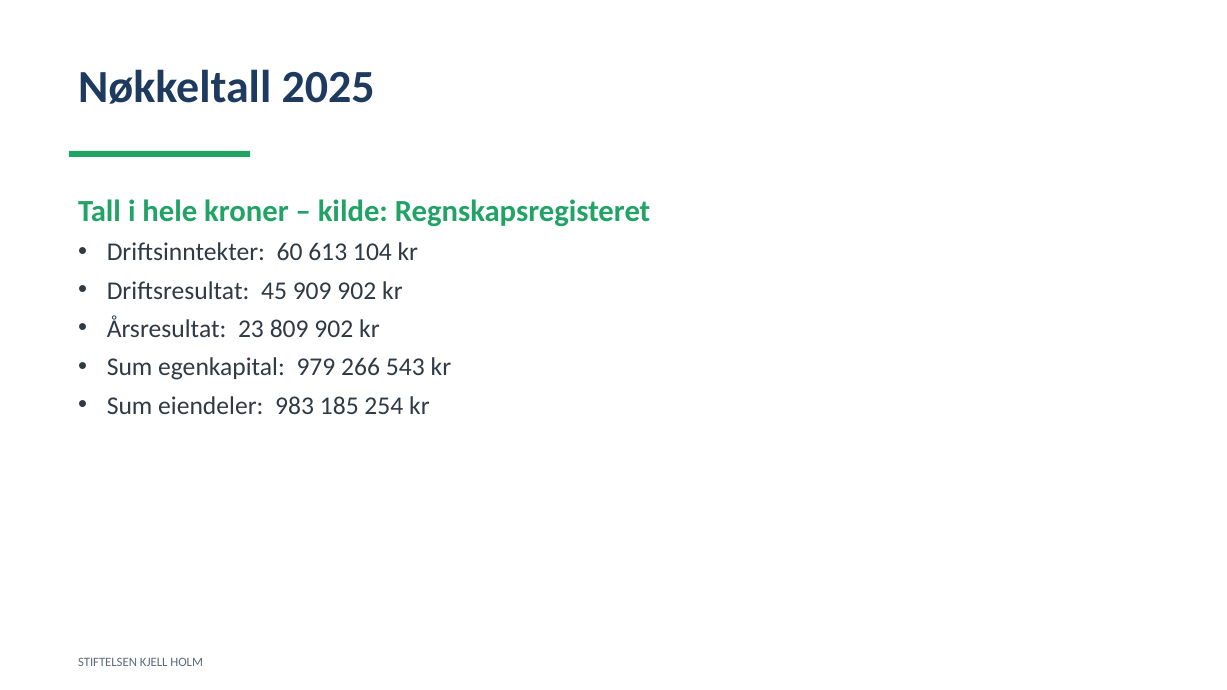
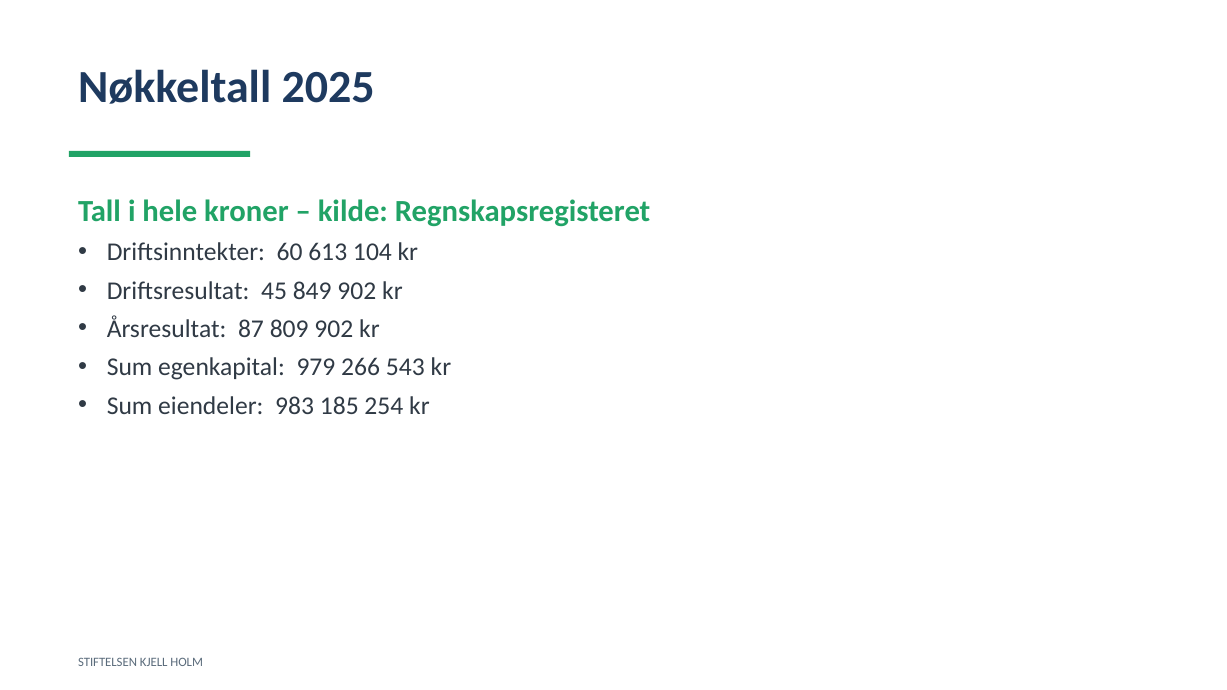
909: 909 -> 849
23: 23 -> 87
